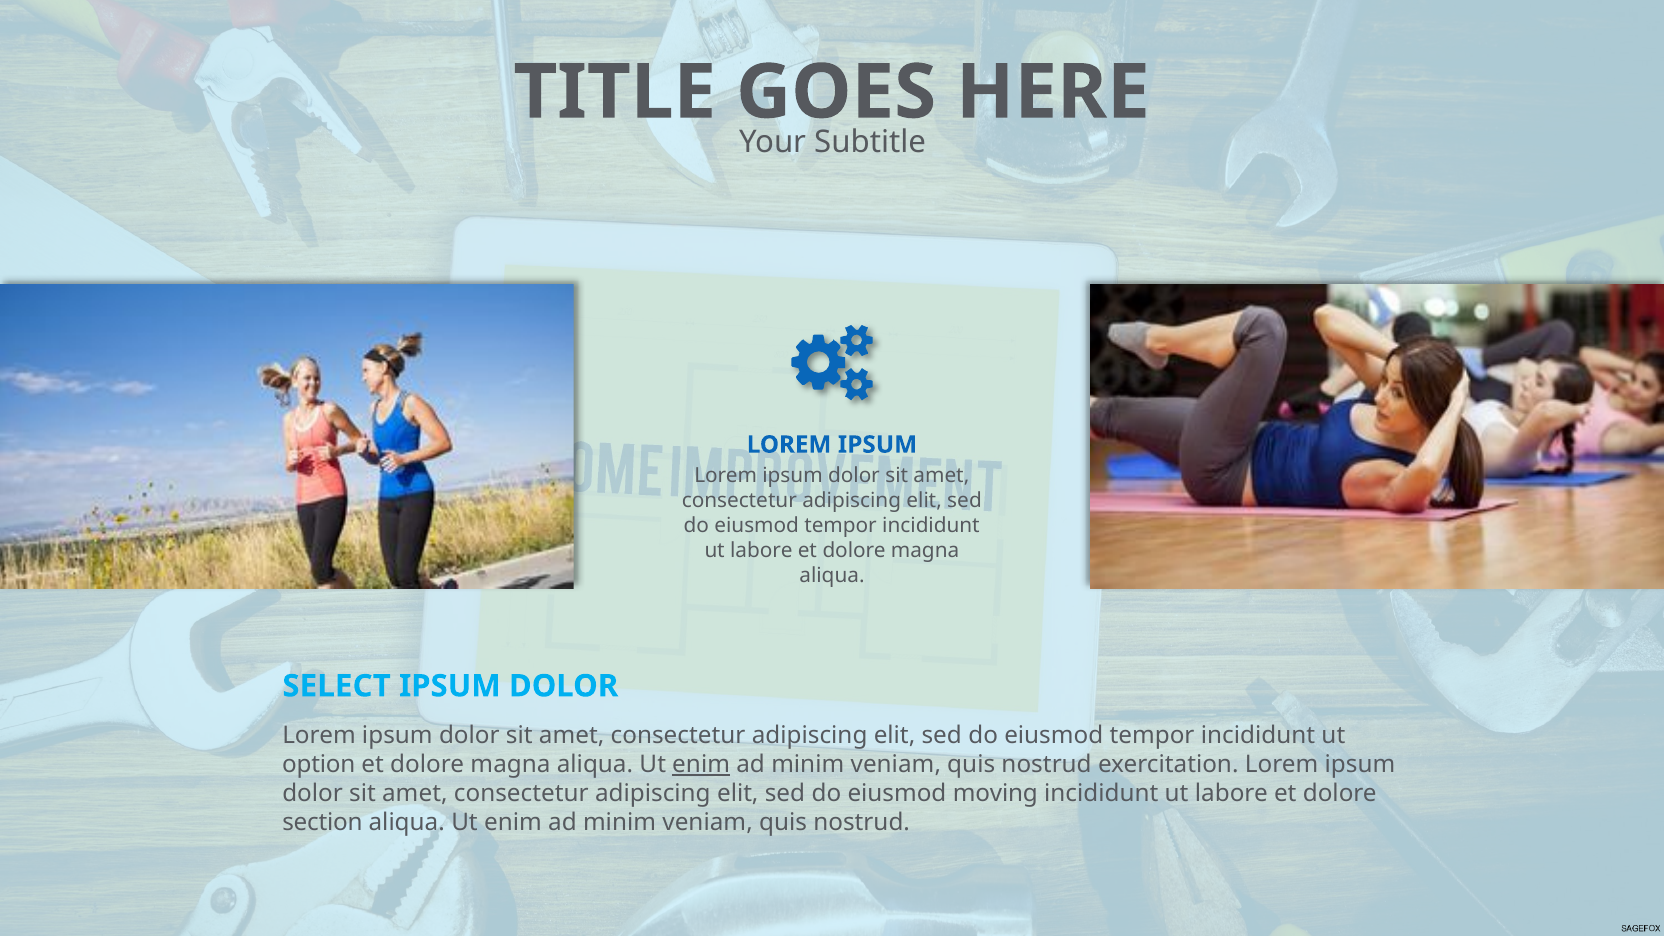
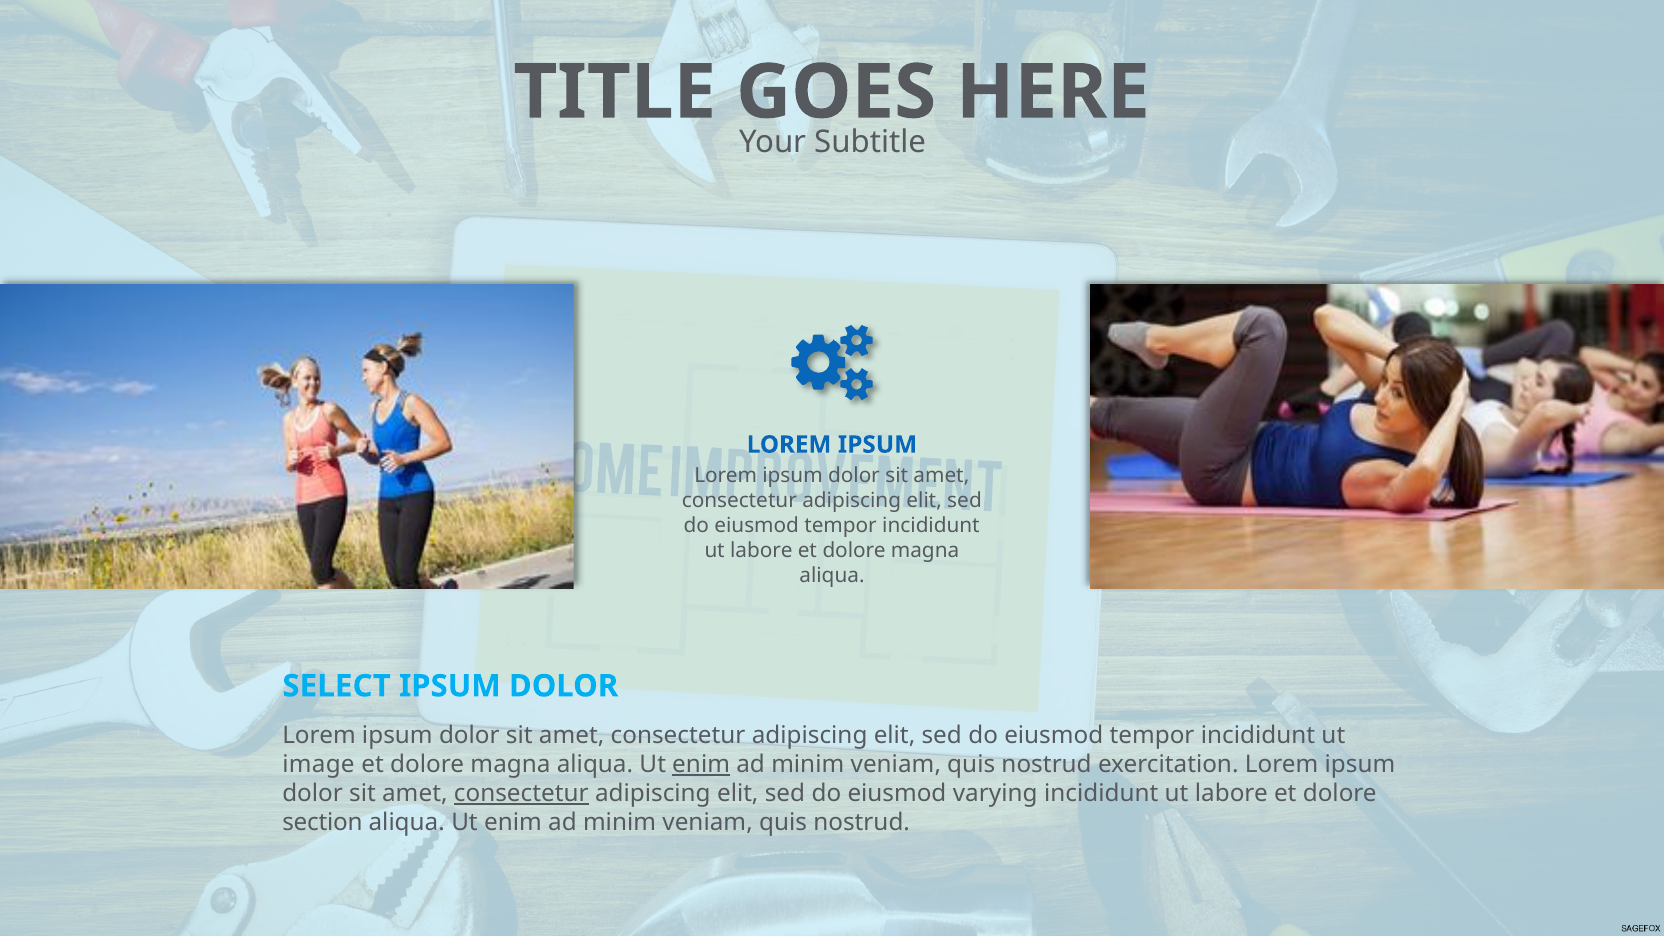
option: option -> image
consectetur at (521, 794) underline: none -> present
moving: moving -> varying
